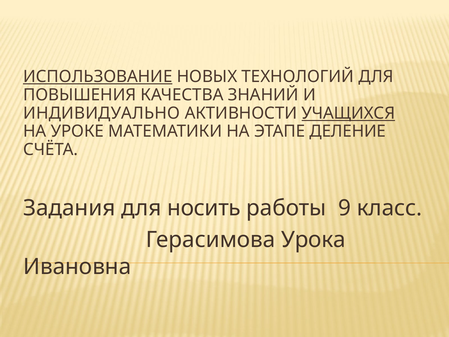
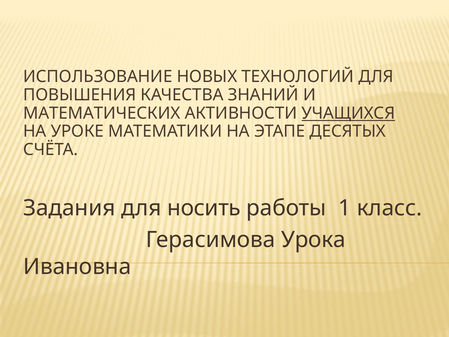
ИСПОЛЬЗОВАНИЕ underline: present -> none
ИНДИВИДУАЛЬНО: ИНДИВИДУАЛЬНО -> МАТЕМАТИЧЕСКИХ
ДЕЛЕНИЕ: ДЕЛЕНИЕ -> ДЕСЯТЫХ
9: 9 -> 1
